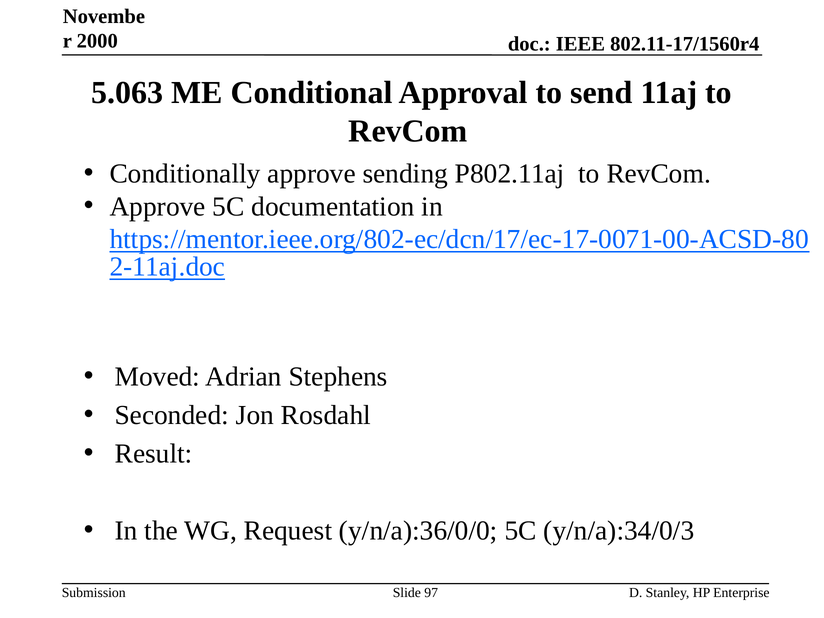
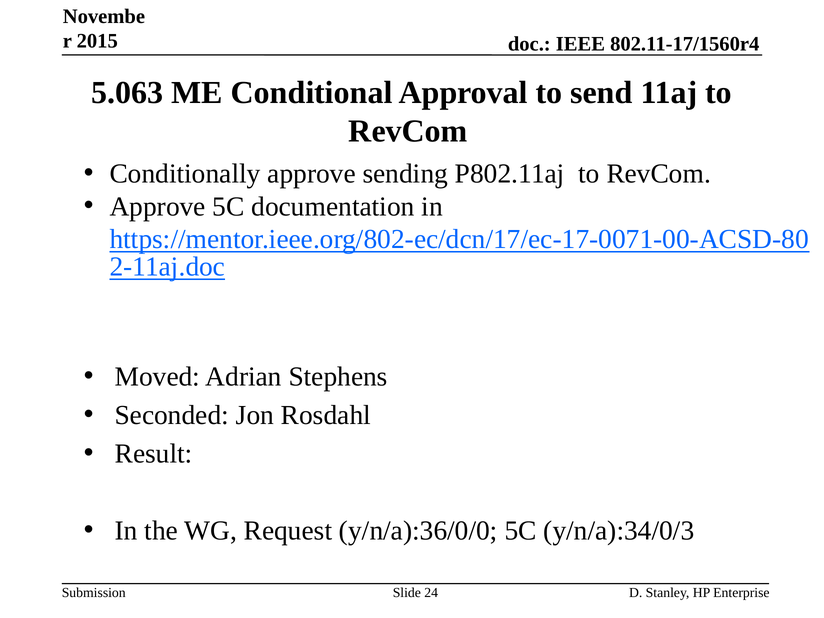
2000: 2000 -> 2015
97: 97 -> 24
